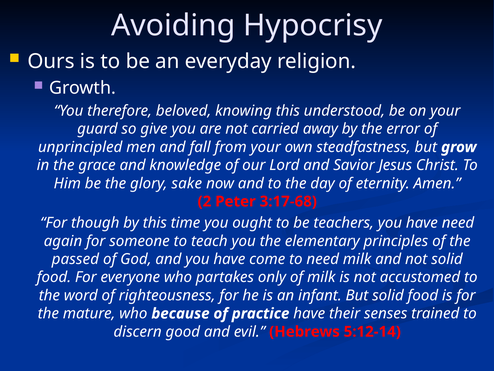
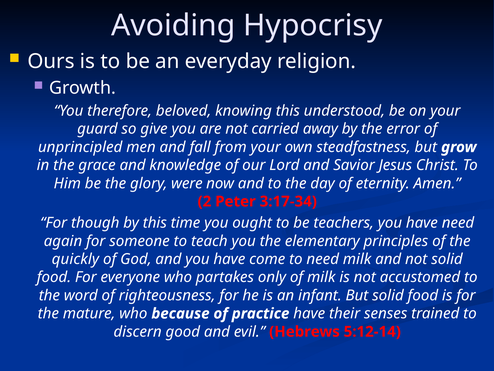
sake: sake -> were
3:17-68: 3:17-68 -> 3:17-34
passed: passed -> quickly
